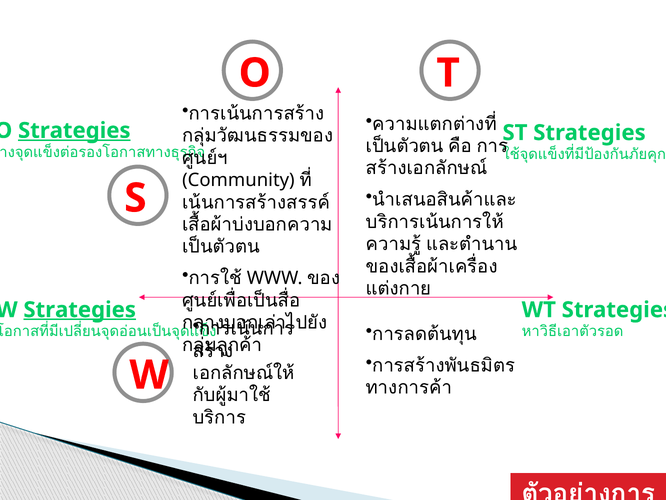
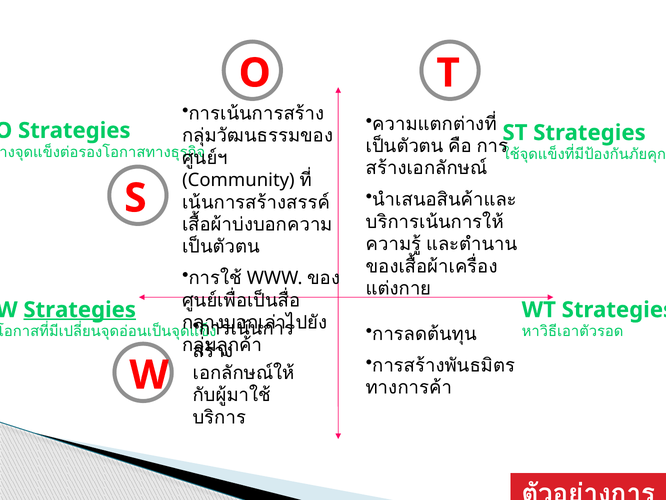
Strategies at (74, 130) underline: present -> none
